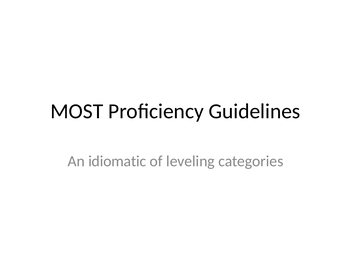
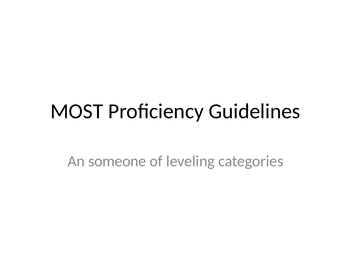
idiomatic: idiomatic -> someone
